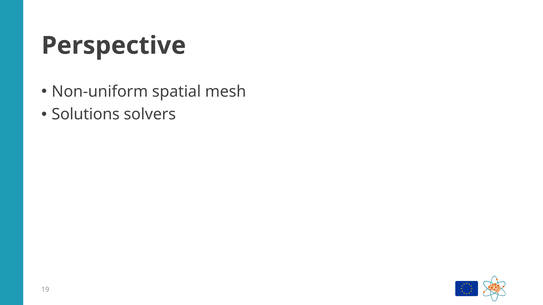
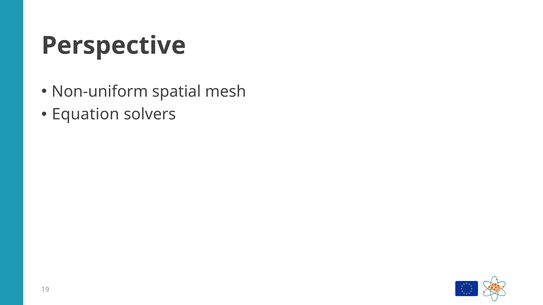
Solutions: Solutions -> Equation
